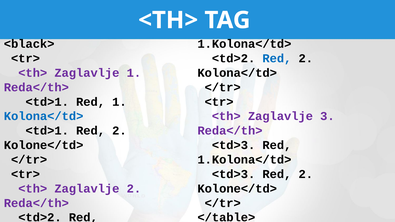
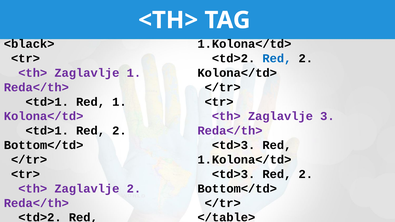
Kolona</td> at (44, 116) colour: blue -> purple
Kolone</td> at (44, 145): Kolone</td> -> Bottom</td>
Kolone</td> at (237, 189): Kolone</td> -> Bottom</td>
